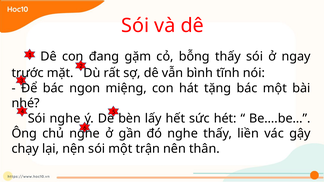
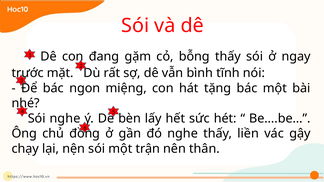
chủ nghe: nghe -> đồng
